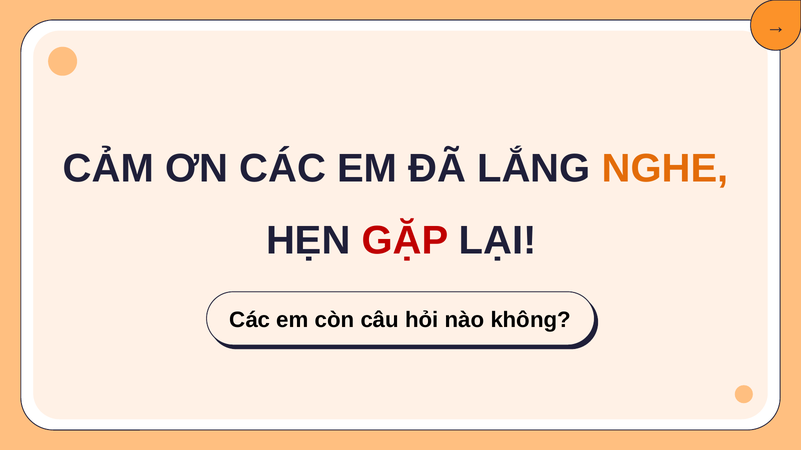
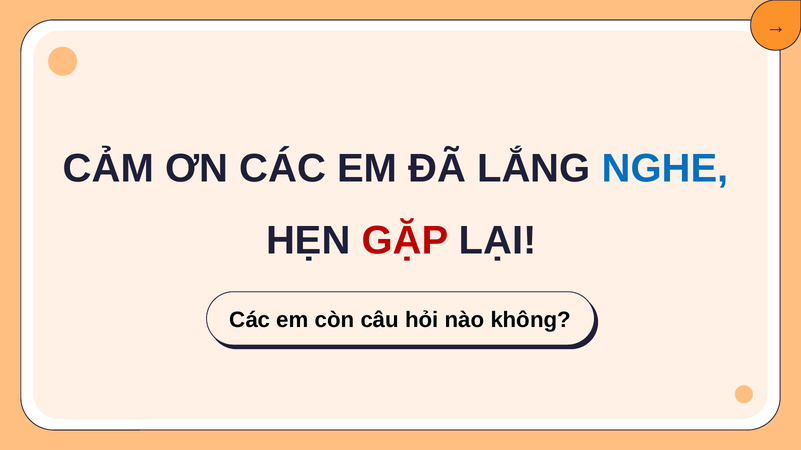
NGHE colour: orange -> blue
